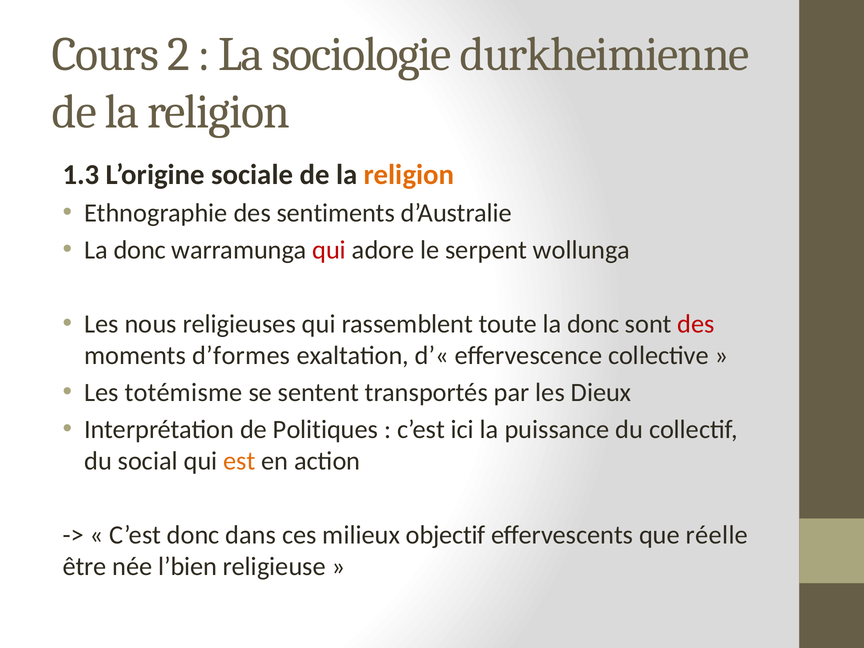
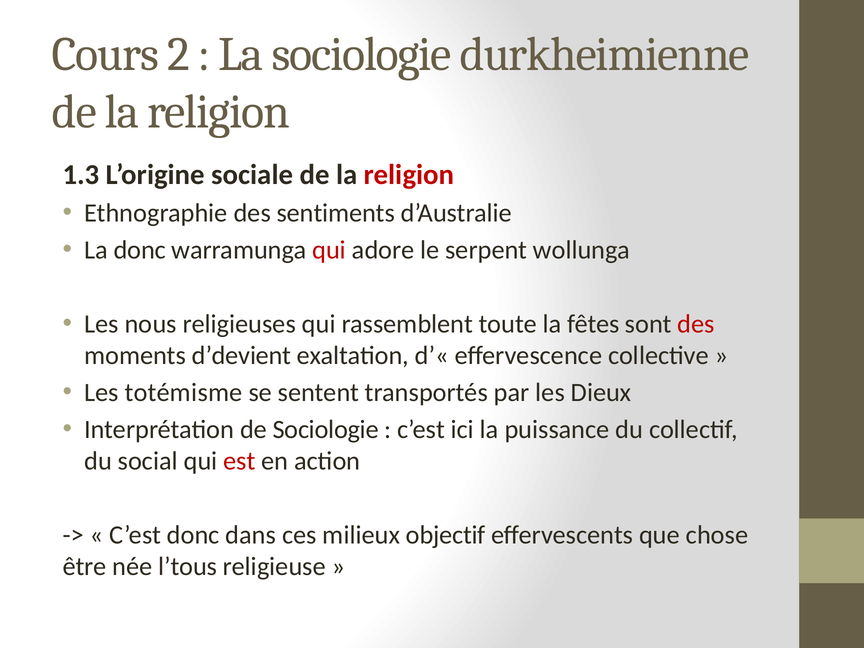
religion at (409, 175) colour: orange -> red
toute la donc: donc -> fêtes
d’formes: d’formes -> d’devient
de Politiques: Politiques -> Sociologie
est colour: orange -> red
réelle: réelle -> chose
l’bien: l’bien -> l’tous
